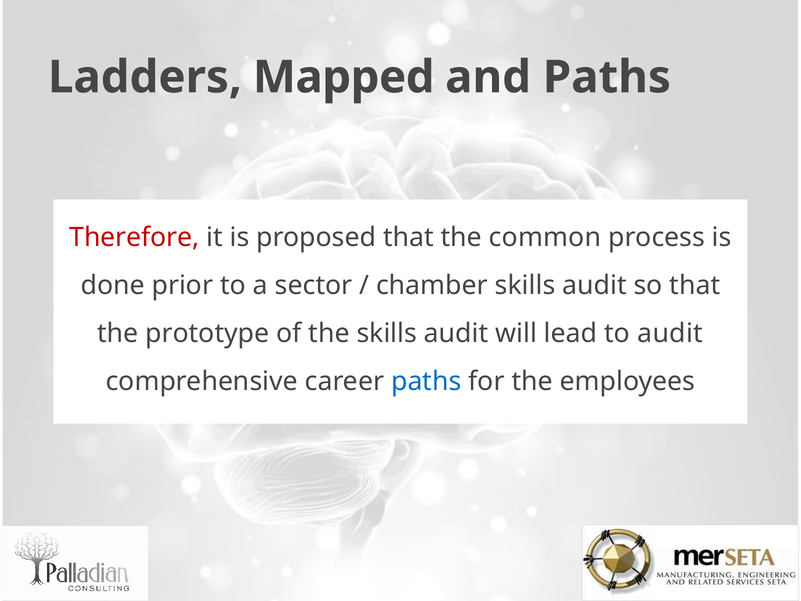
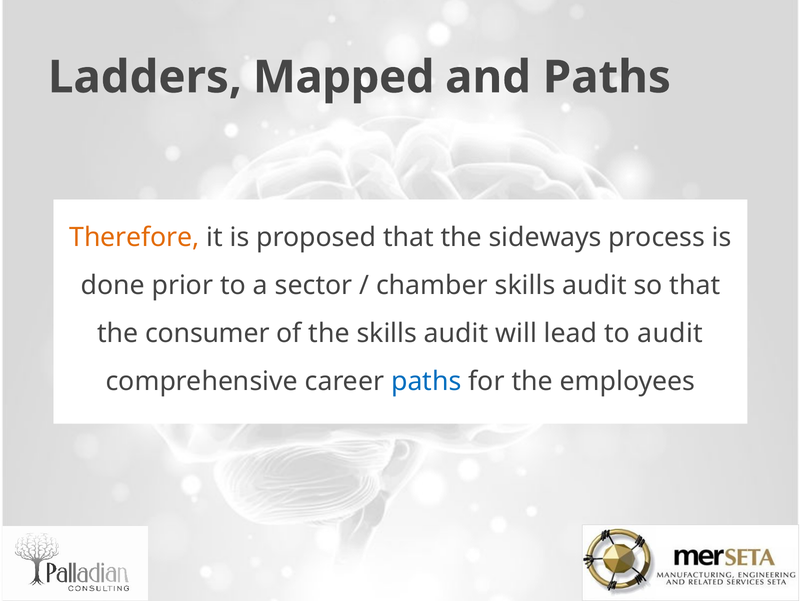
Therefore colour: red -> orange
common: common -> sideways
prototype: prototype -> consumer
